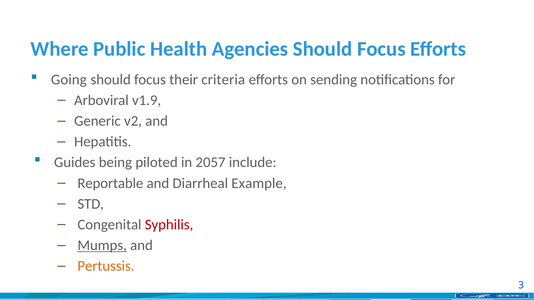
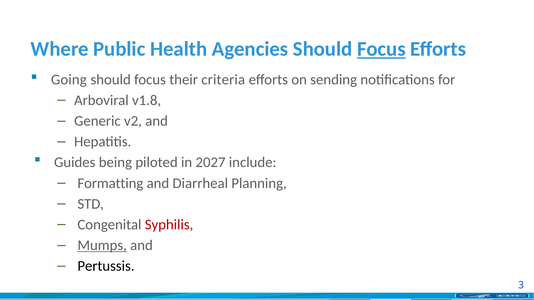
Focus at (381, 49) underline: none -> present
v1.9: v1.9 -> v1.8
2057: 2057 -> 2027
Reportable: Reportable -> Formatting
Example: Example -> Planning
Pertussis colour: orange -> black
